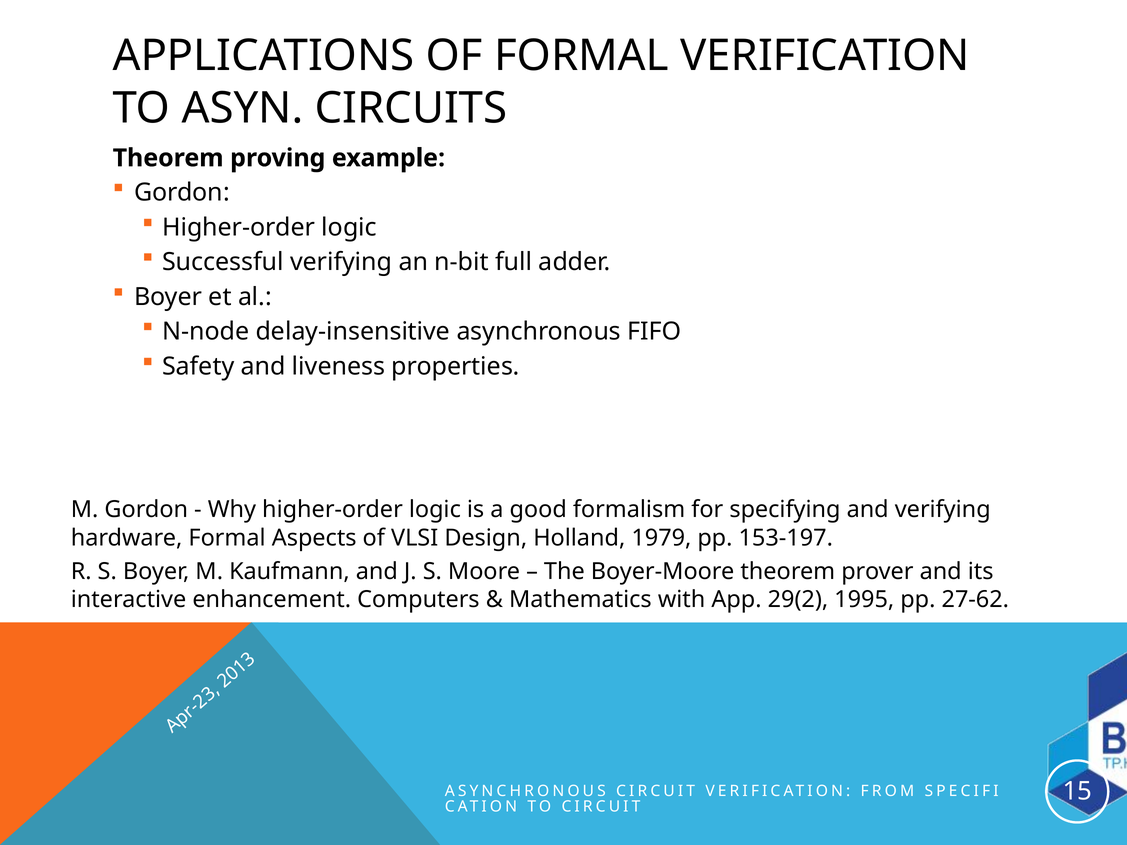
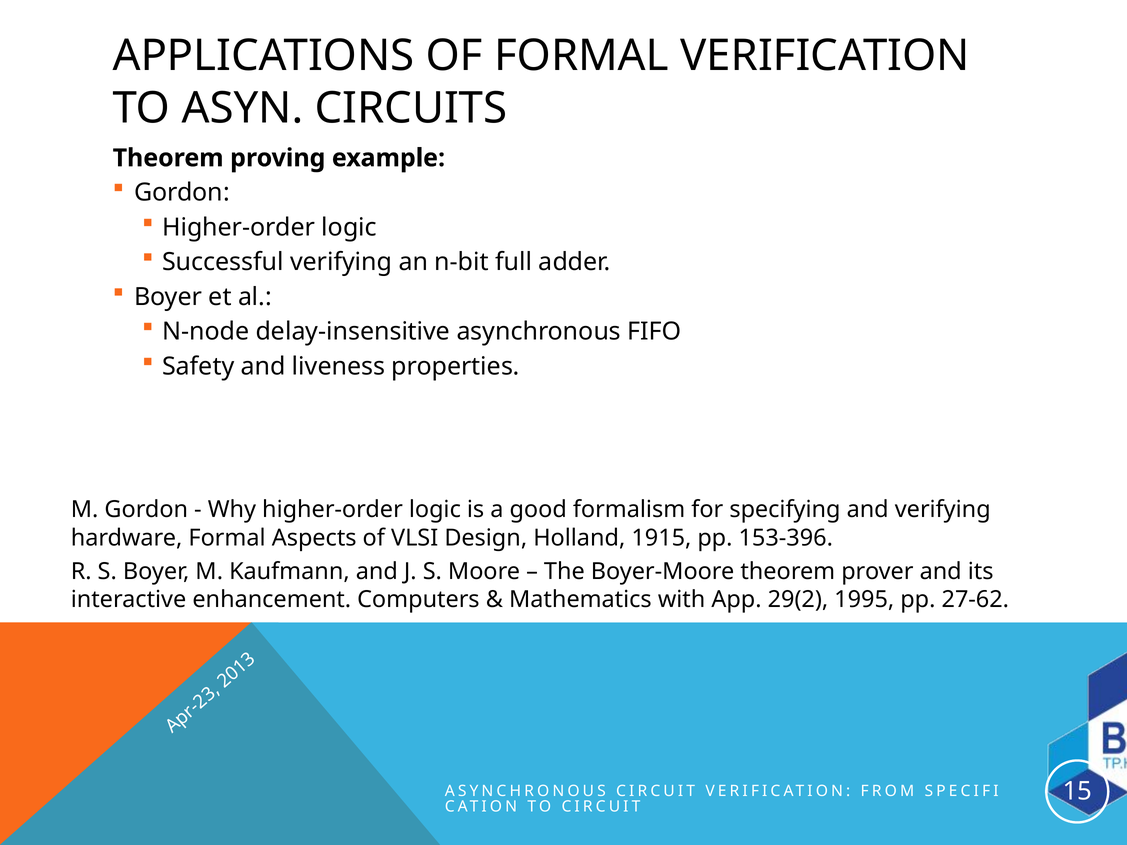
1979: 1979 -> 1915
153-197: 153-197 -> 153-396
